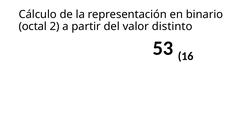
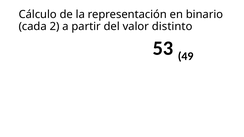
octal: octal -> cada
16: 16 -> 49
